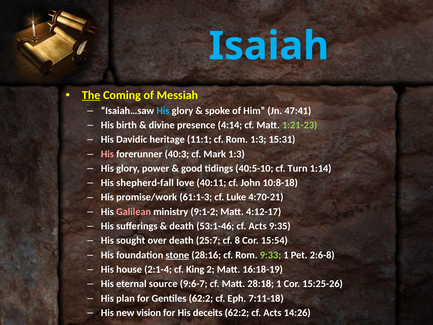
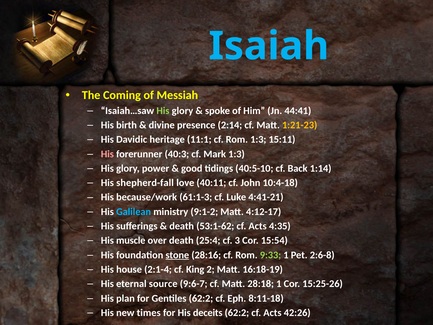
The underline: present -> none
His at (163, 111) colour: light blue -> light green
47:41: 47:41 -> 44:41
4:14: 4:14 -> 2:14
1:21-23 colour: light green -> yellow
15:31: 15:31 -> 15:11
Turn: Turn -> Back
10:8-18: 10:8-18 -> 10:4-18
promise/work: promise/work -> because/work
4:70-21: 4:70-21 -> 4:41-21
Galilean colour: pink -> light blue
53:1-46: 53:1-46 -> 53:1-62
9:35: 9:35 -> 4:35
sought: sought -> muscle
25:7: 25:7 -> 25:4
8: 8 -> 3
7:11-18: 7:11-18 -> 8:11-18
vision: vision -> times
14:26: 14:26 -> 42:26
